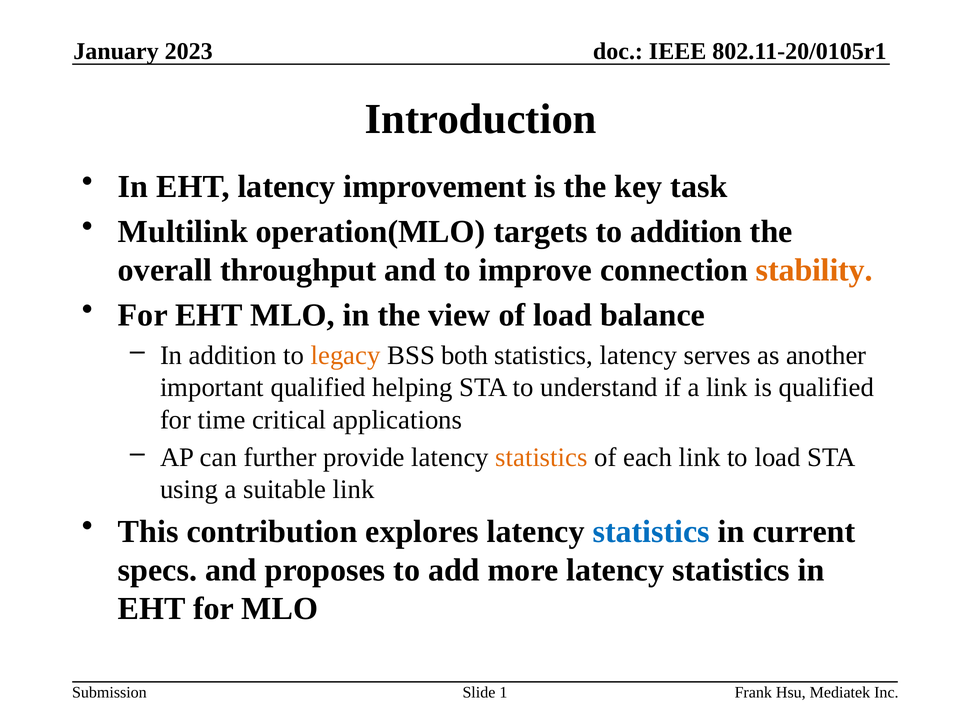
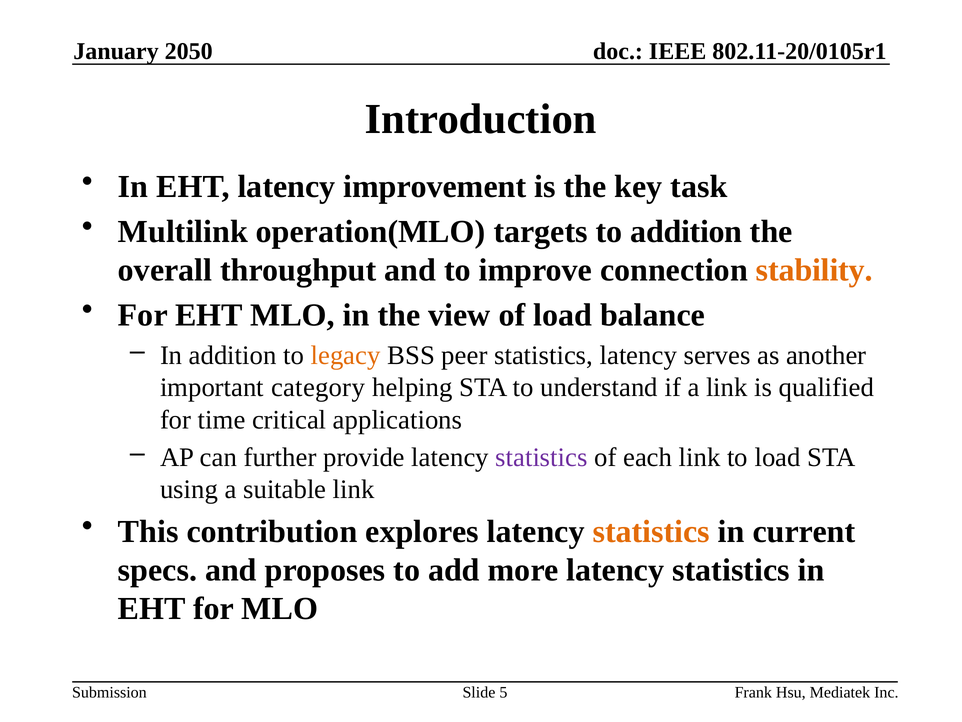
2023: 2023 -> 2050
both: both -> peer
important qualified: qualified -> category
statistics at (541, 457) colour: orange -> purple
statistics at (651, 531) colour: blue -> orange
1: 1 -> 5
